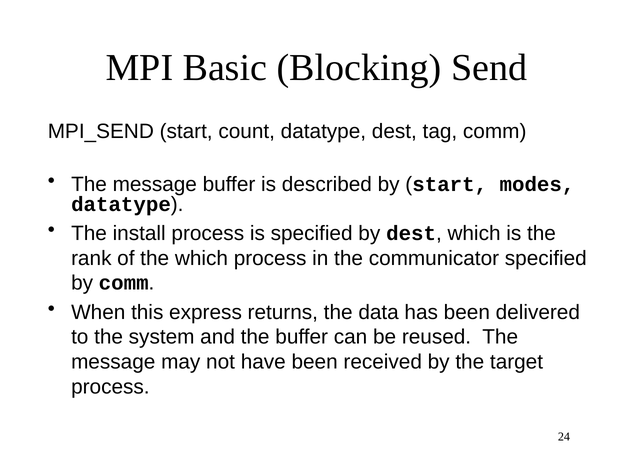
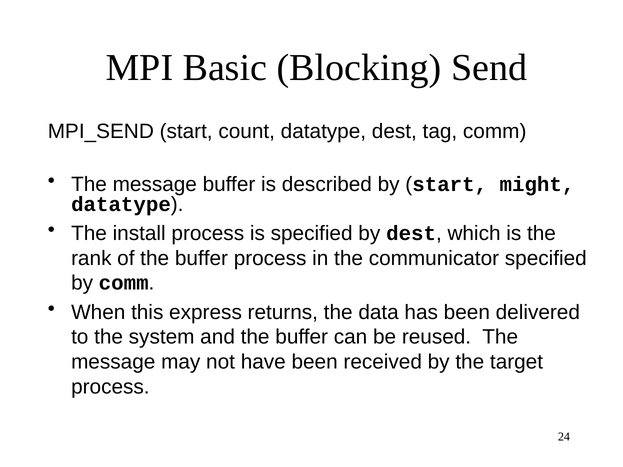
modes: modes -> might
of the which: which -> buffer
